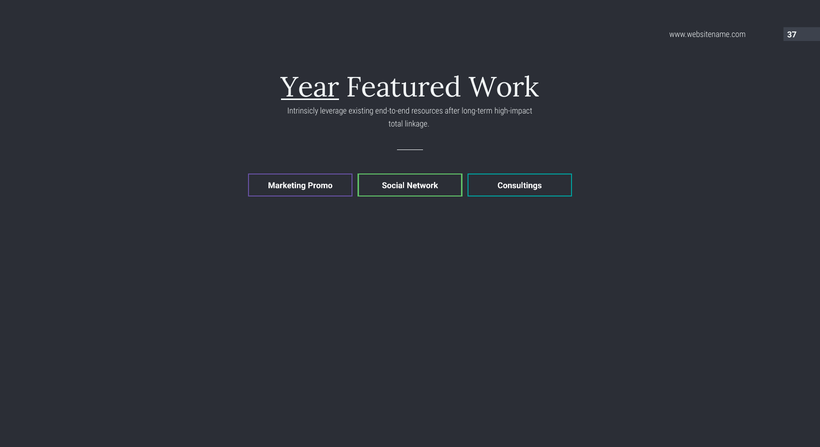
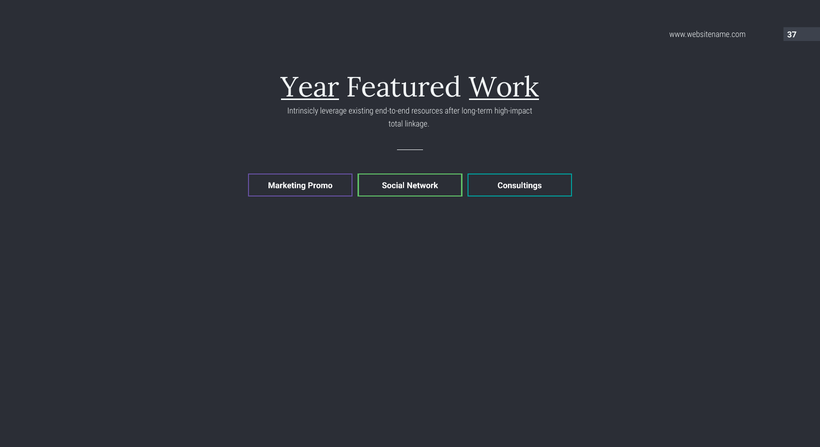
Work underline: none -> present
